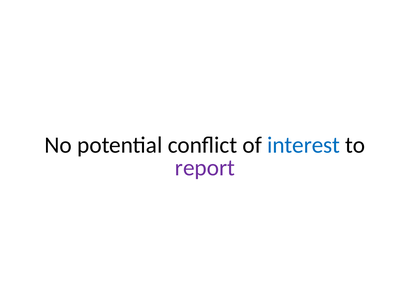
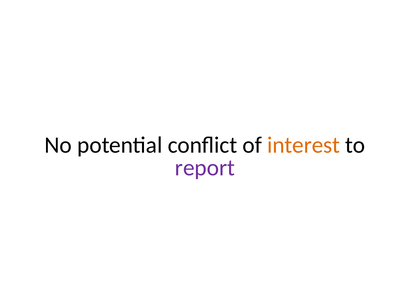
interest colour: blue -> orange
